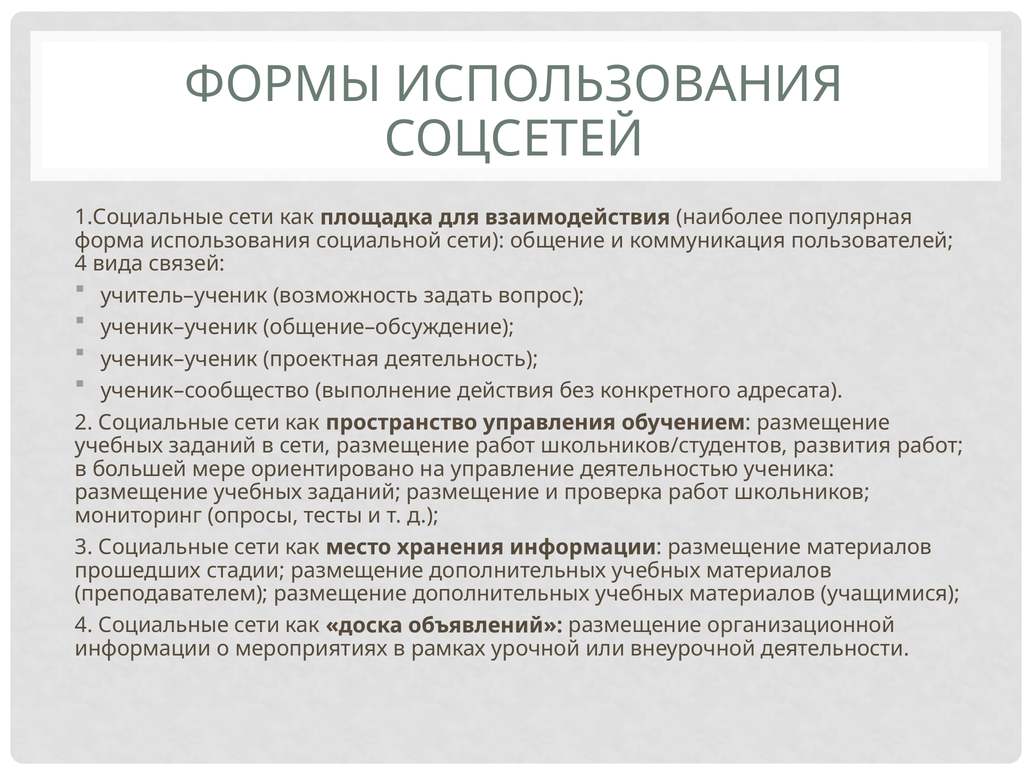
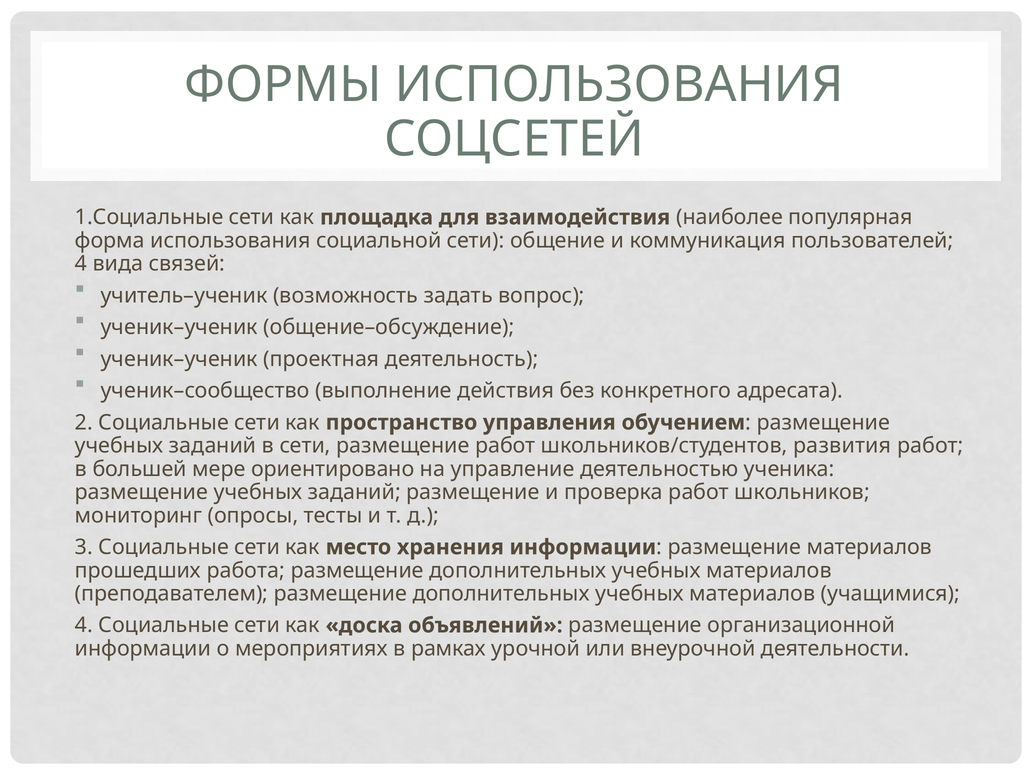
стадии: стадии -> работа
